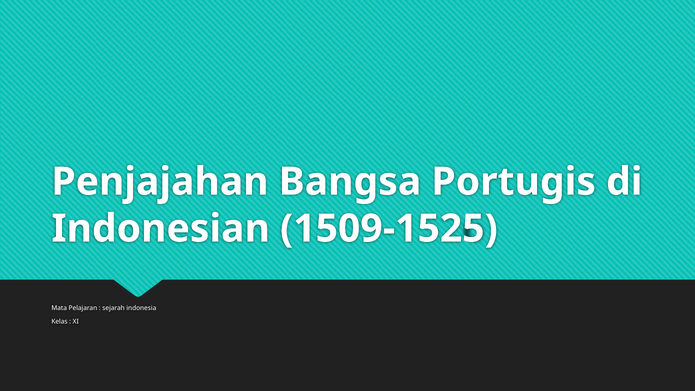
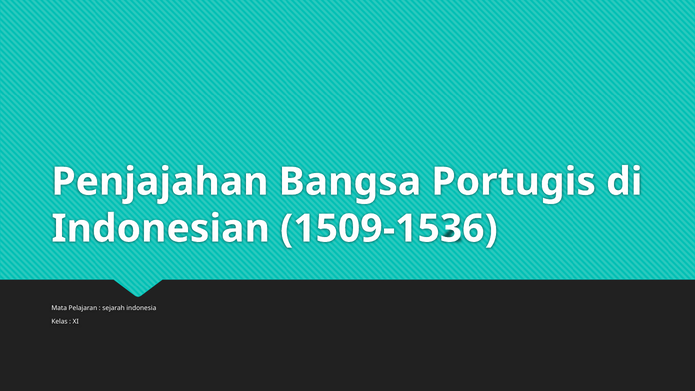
1509-1525: 1509-1525 -> 1509-1536
